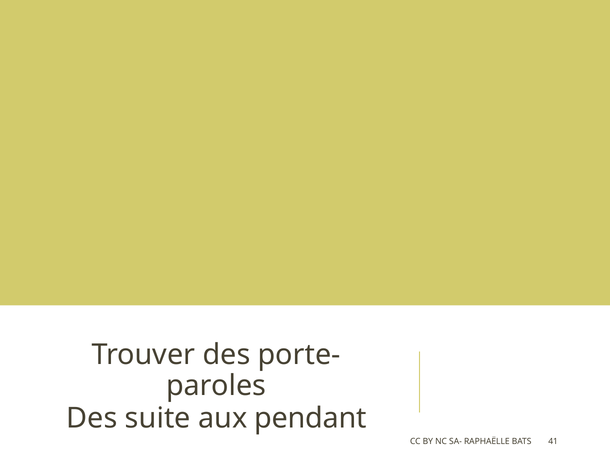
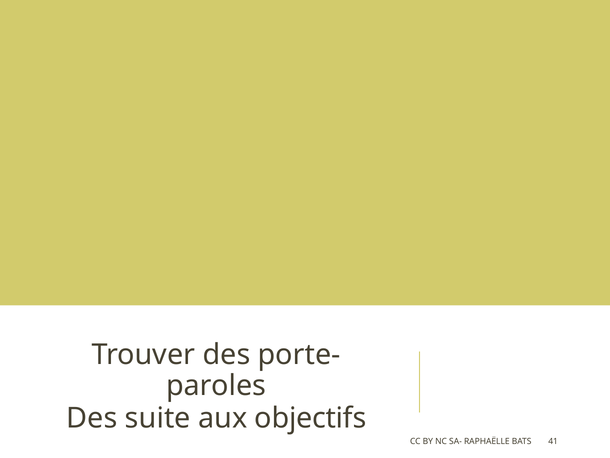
pendant: pendant -> objectifs
